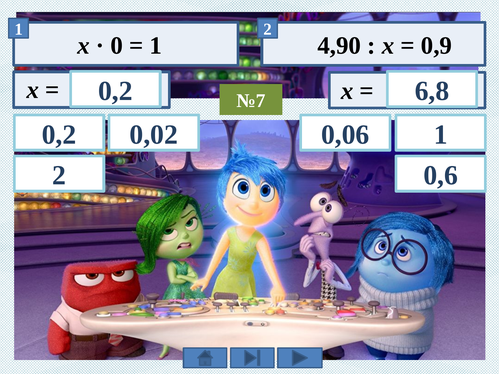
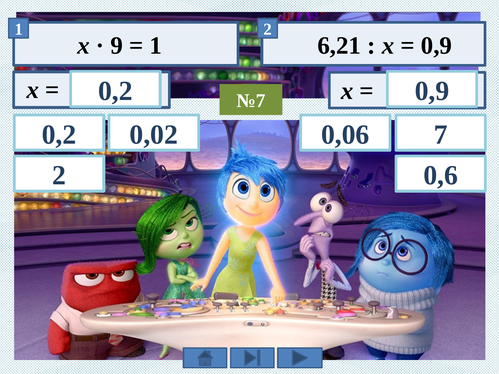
0: 0 -> 9
4,90: 4,90 -> 6,21
6,8 at (432, 91): 6,8 -> 0,9
0,02 1: 1 -> 7
